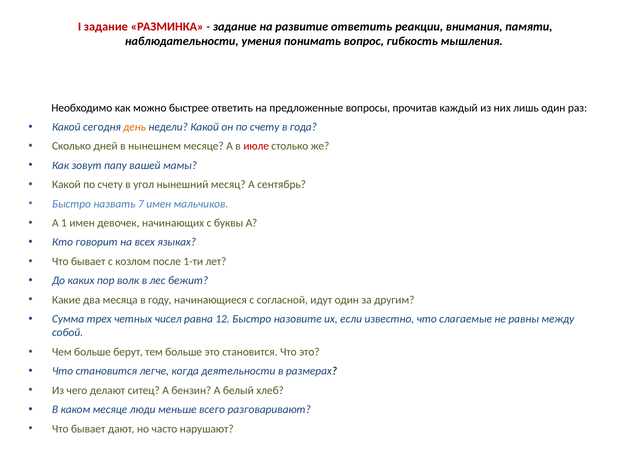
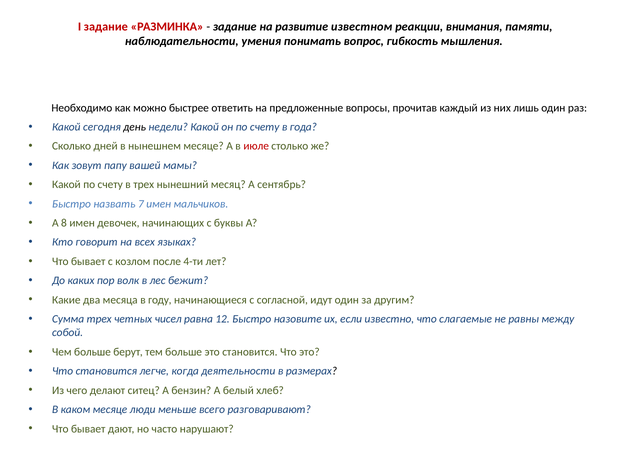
развитие ответить: ответить -> известном
день colour: orange -> black
в угол: угол -> трех
1: 1 -> 8
1-ти: 1-ти -> 4-ти
